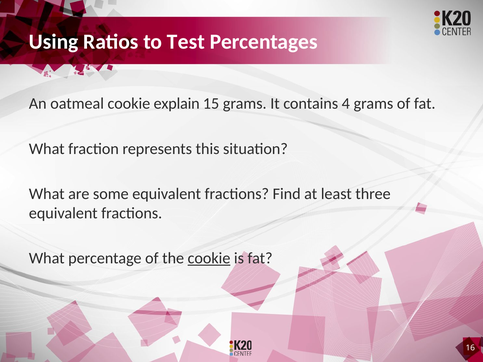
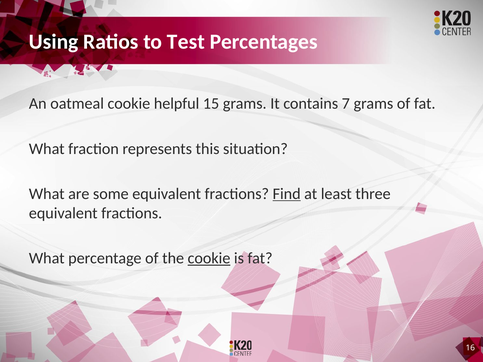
explain: explain -> helpful
4: 4 -> 7
Find underline: none -> present
